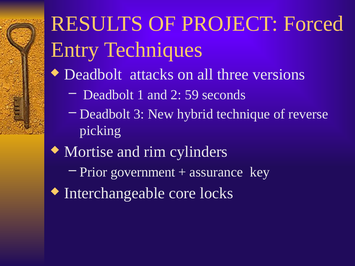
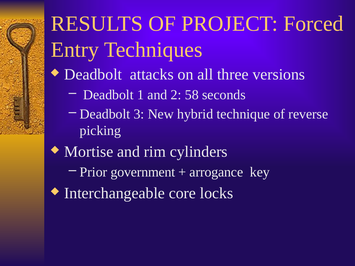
59: 59 -> 58
assurance: assurance -> arrogance
